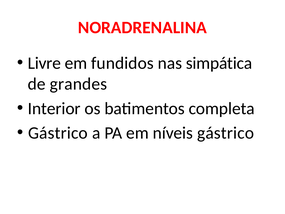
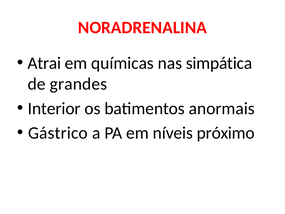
Livre: Livre -> Atrai
fundidos: fundidos -> químicas
completa: completa -> anormais
níveis gástrico: gástrico -> próximo
